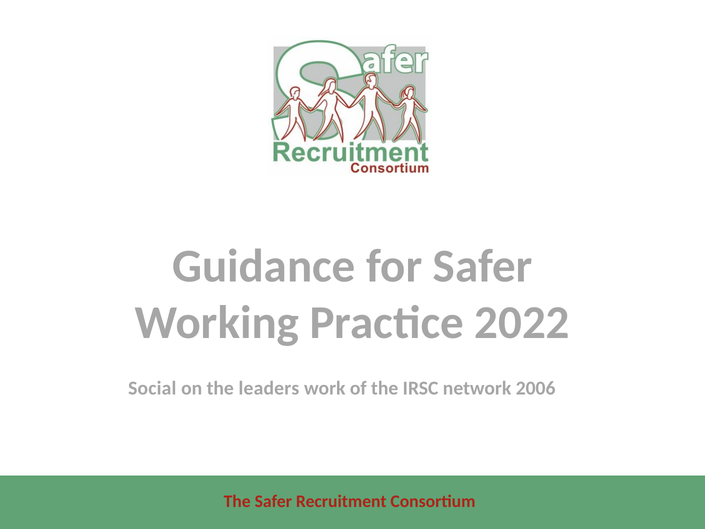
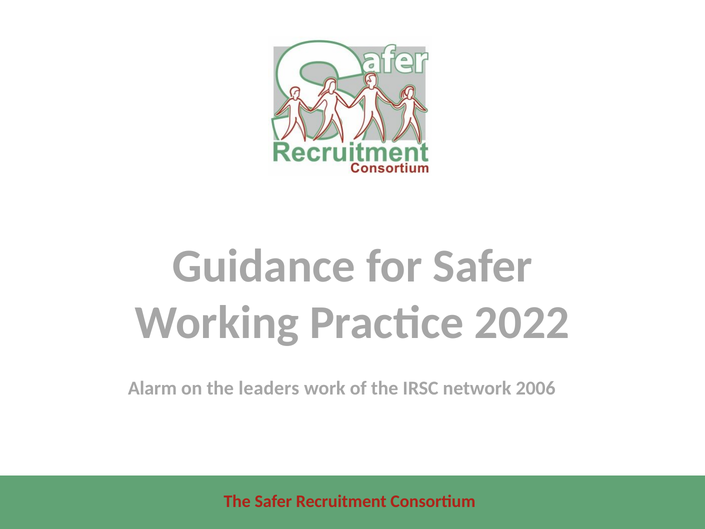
Social: Social -> Alarm
